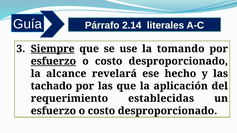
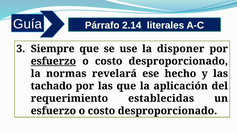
Siempre underline: present -> none
tomando: tomando -> disponer
alcance: alcance -> normas
